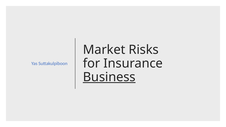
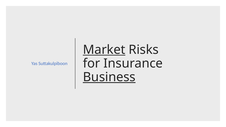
Market underline: none -> present
